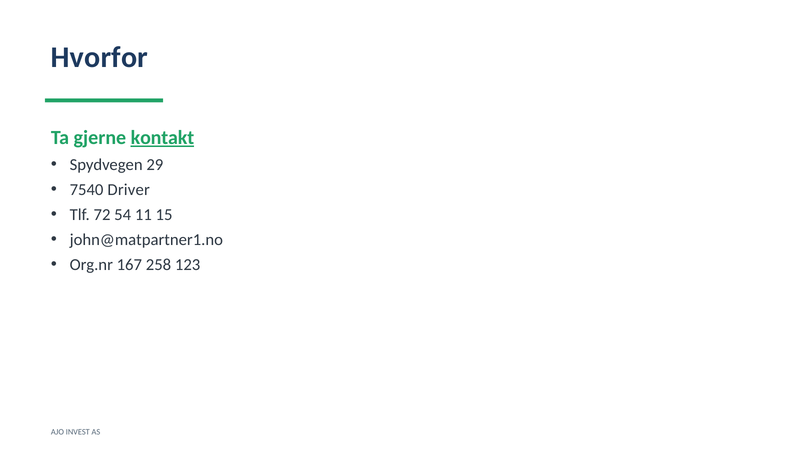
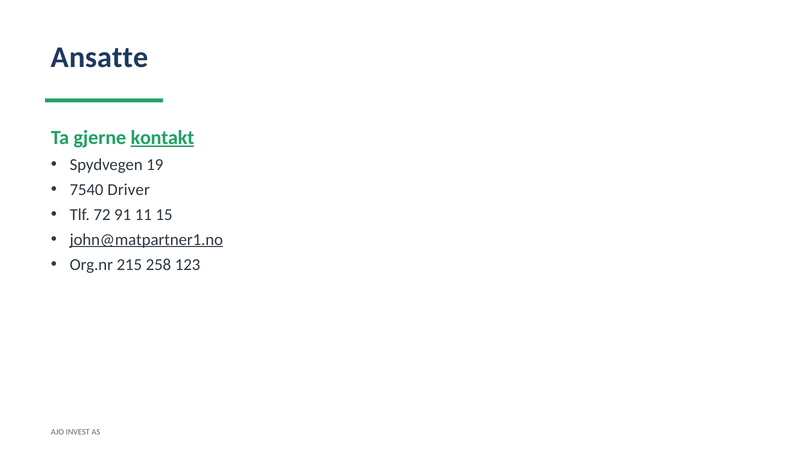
Hvorfor: Hvorfor -> Ansatte
29: 29 -> 19
54: 54 -> 91
john@matpartner1.no underline: none -> present
167: 167 -> 215
